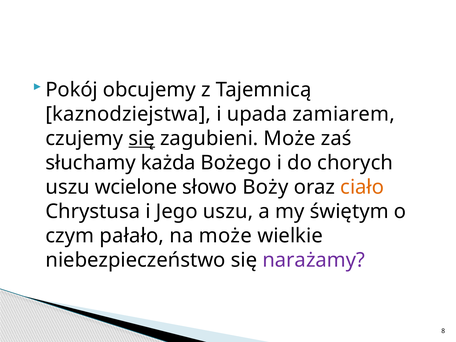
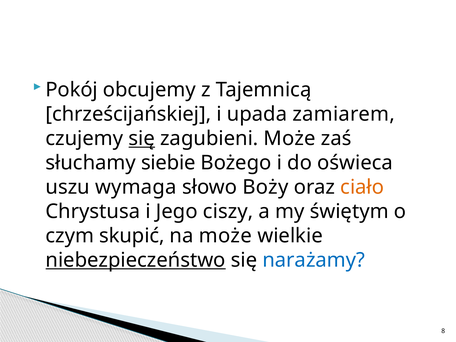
kaznodziejstwa: kaznodziejstwa -> chrześcijańskiej
każda: każda -> siebie
chorych: chorych -> oświeca
wcielone: wcielone -> wymaga
Jego uszu: uszu -> ciszy
pałało: pałało -> skupić
niebezpieczeństwo underline: none -> present
narażamy colour: purple -> blue
